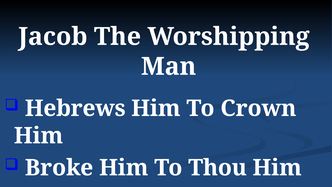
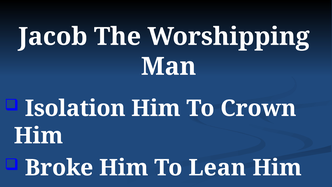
Hebrews: Hebrews -> Isolation
Thou: Thou -> Lean
